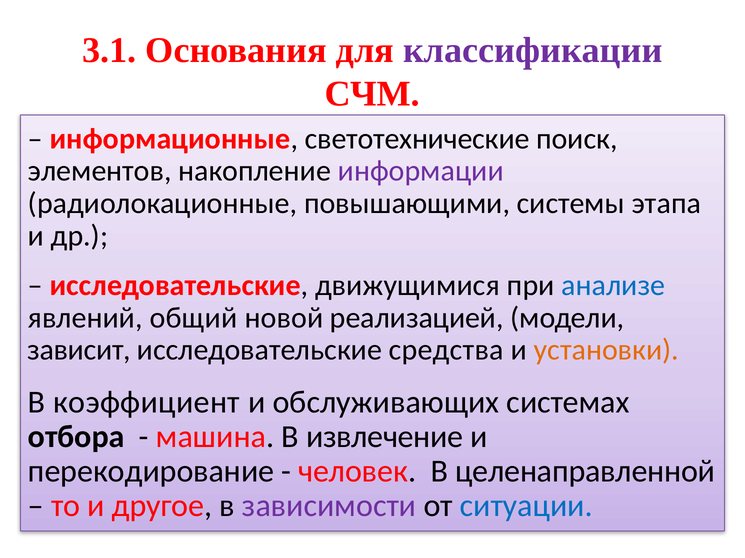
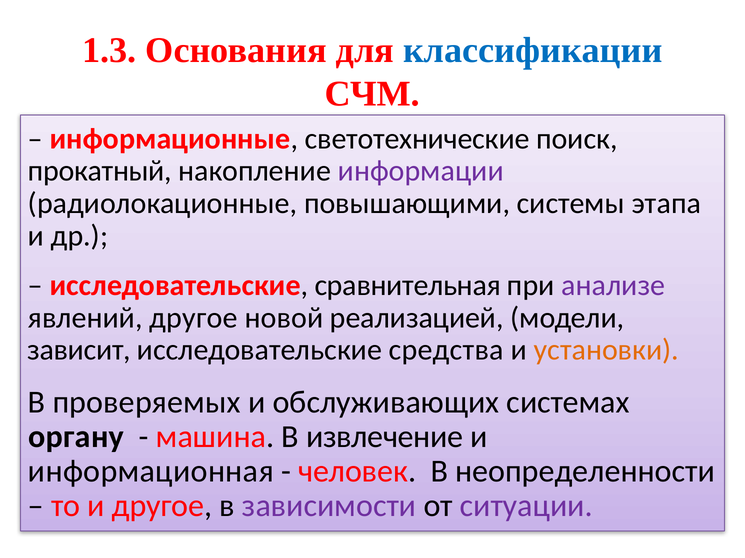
3.1: 3.1 -> 1.3
классификации colour: purple -> blue
элементов: элементов -> прокатный
движущимися: движущимися -> сравнительная
анализе colour: blue -> purple
явлений общий: общий -> другое
коэффициент: коэффициент -> проверяемых
отбора: отбора -> органу
перекодирование: перекодирование -> информационная
целенаправленной: целенаправленной -> неопределенности
ситуации colour: blue -> purple
